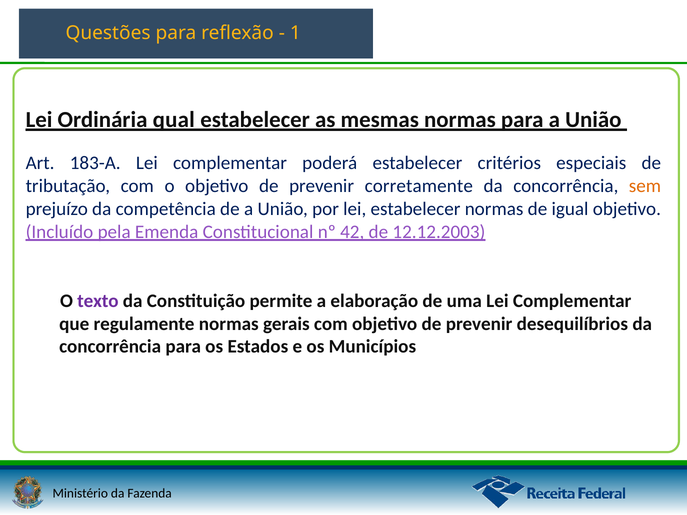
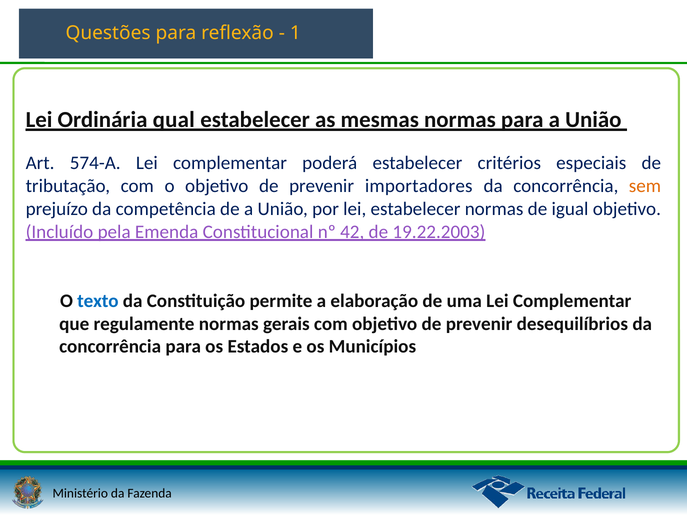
183-A: 183-A -> 574-A
corretamente: corretamente -> importadores
12.12.2003: 12.12.2003 -> 19.22.2003
texto colour: purple -> blue
